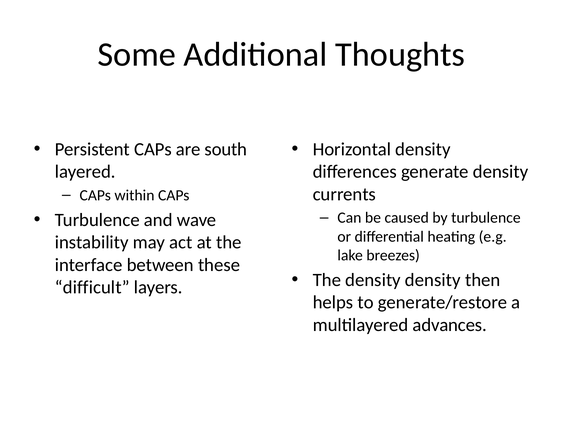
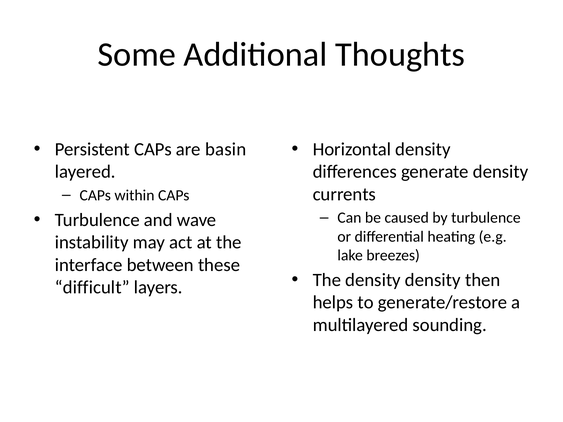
south: south -> basin
advances: advances -> sounding
